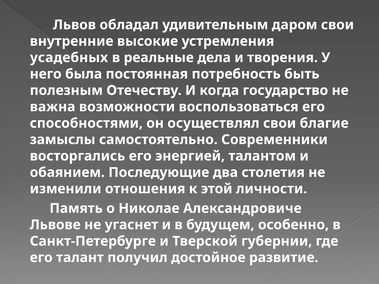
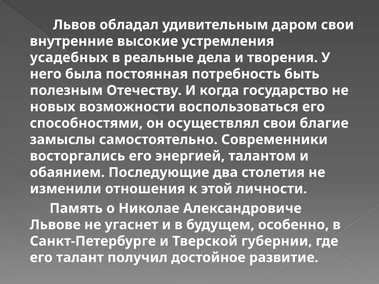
важна: важна -> новых
